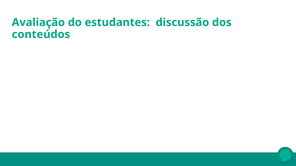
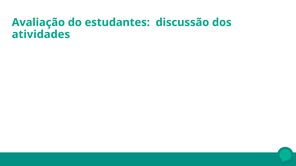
conteúdos: conteúdos -> atividades
